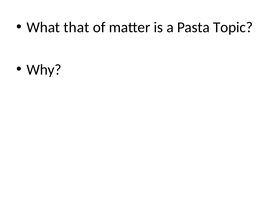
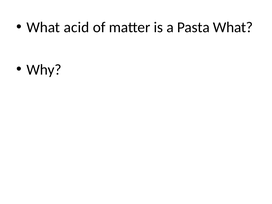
that: that -> acid
Pasta Topic: Topic -> What
